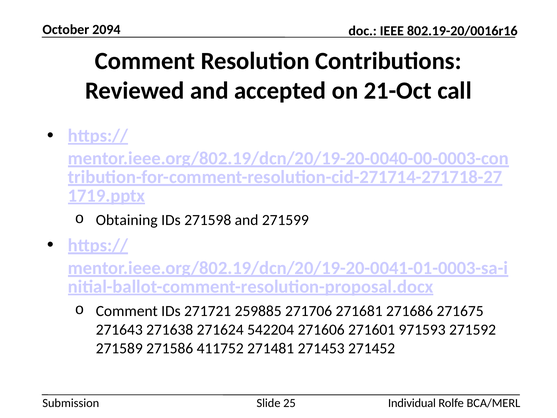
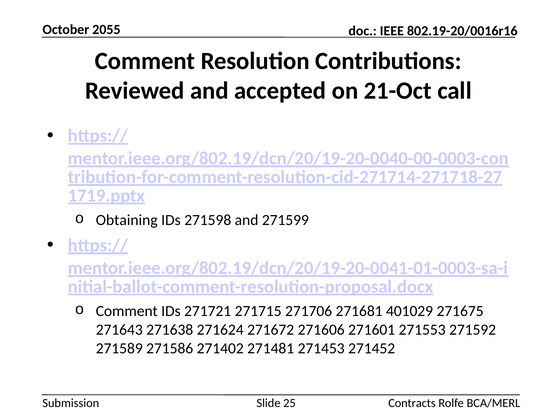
2094: 2094 -> 2055
259885: 259885 -> 271715
271686: 271686 -> 401029
542204: 542204 -> 271672
971593: 971593 -> 271553
411752: 411752 -> 271402
Individual: Individual -> Contracts
